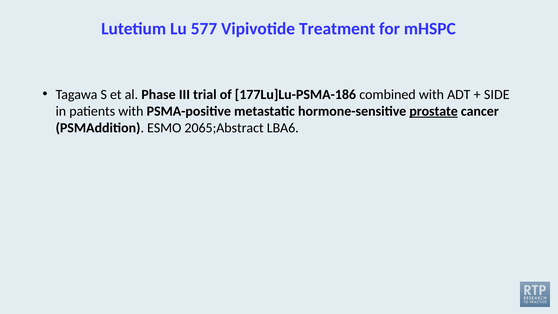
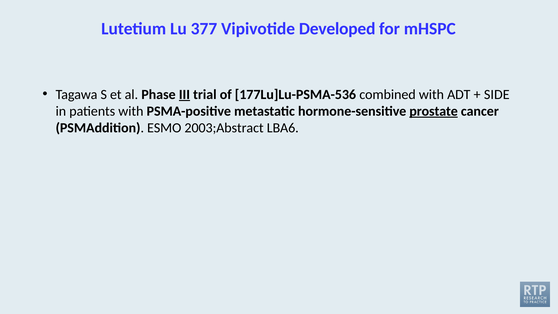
577: 577 -> 377
Treatment: Treatment -> Developed
III underline: none -> present
177Lu]Lu-PSMA-186: 177Lu]Lu-PSMA-186 -> 177Lu]Lu-PSMA-536
2065;Abstract: 2065;Abstract -> 2003;Abstract
